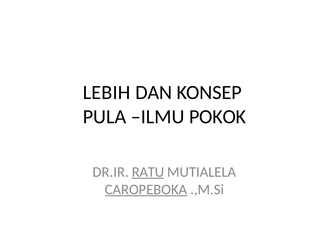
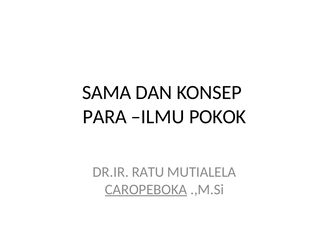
LEBIH: LEBIH -> SAMA
PULA: PULA -> PARA
RATU underline: present -> none
